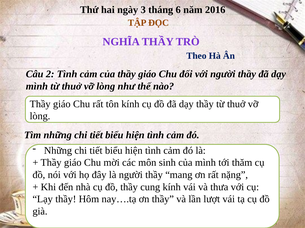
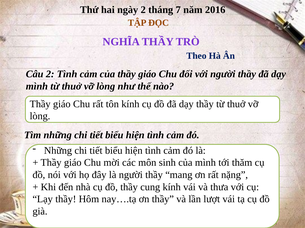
ngày 3: 3 -> 2
6: 6 -> 7
